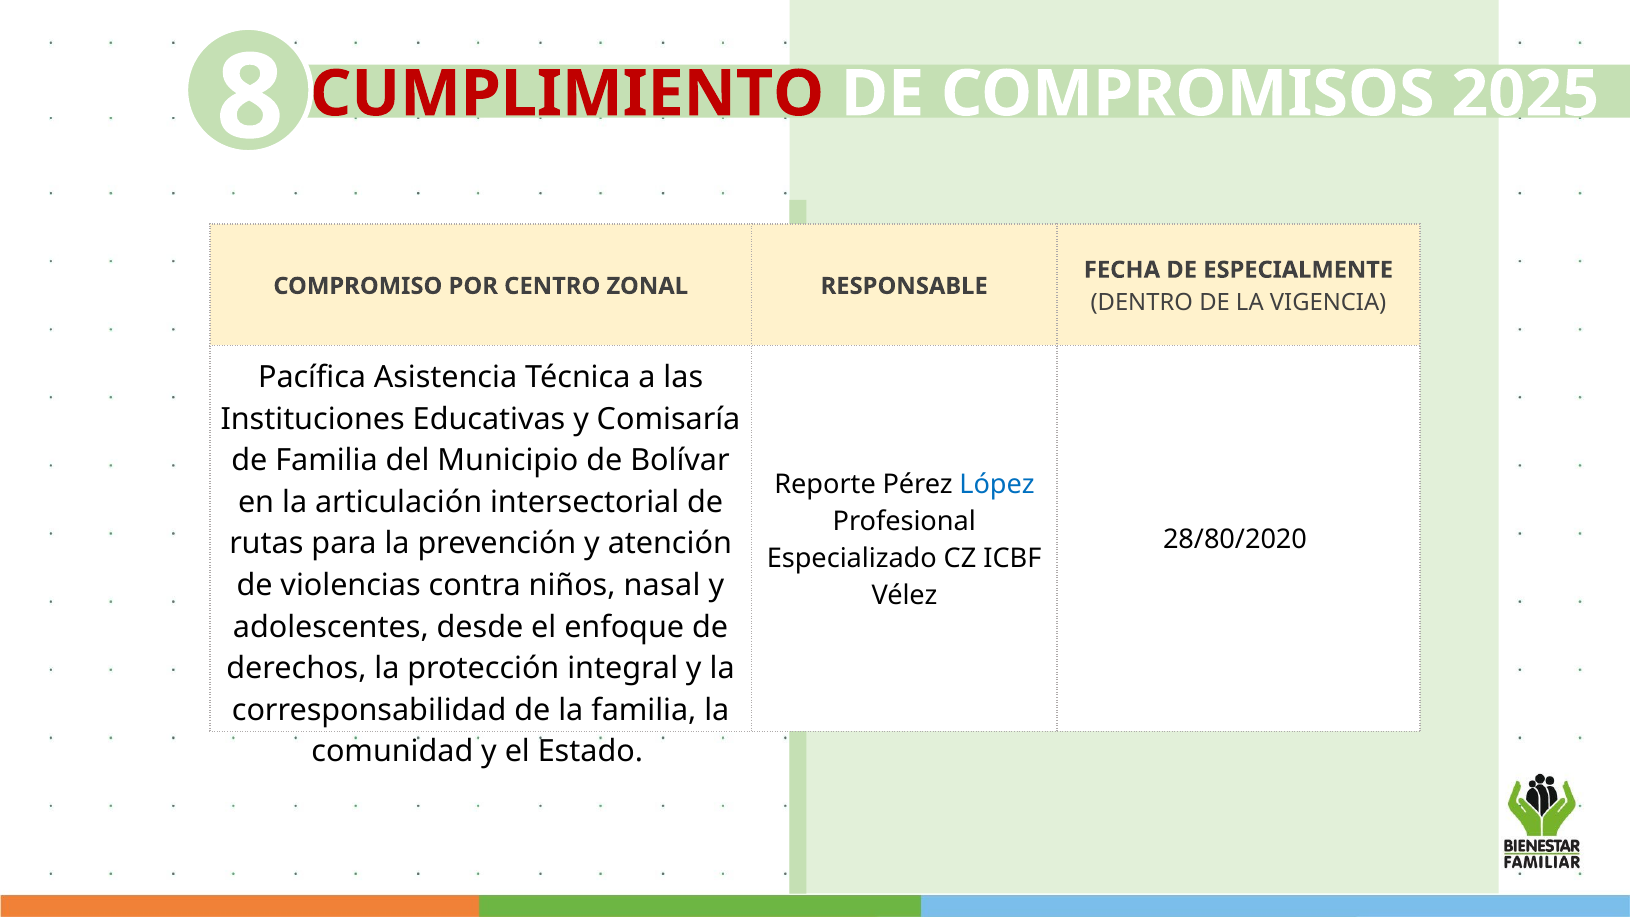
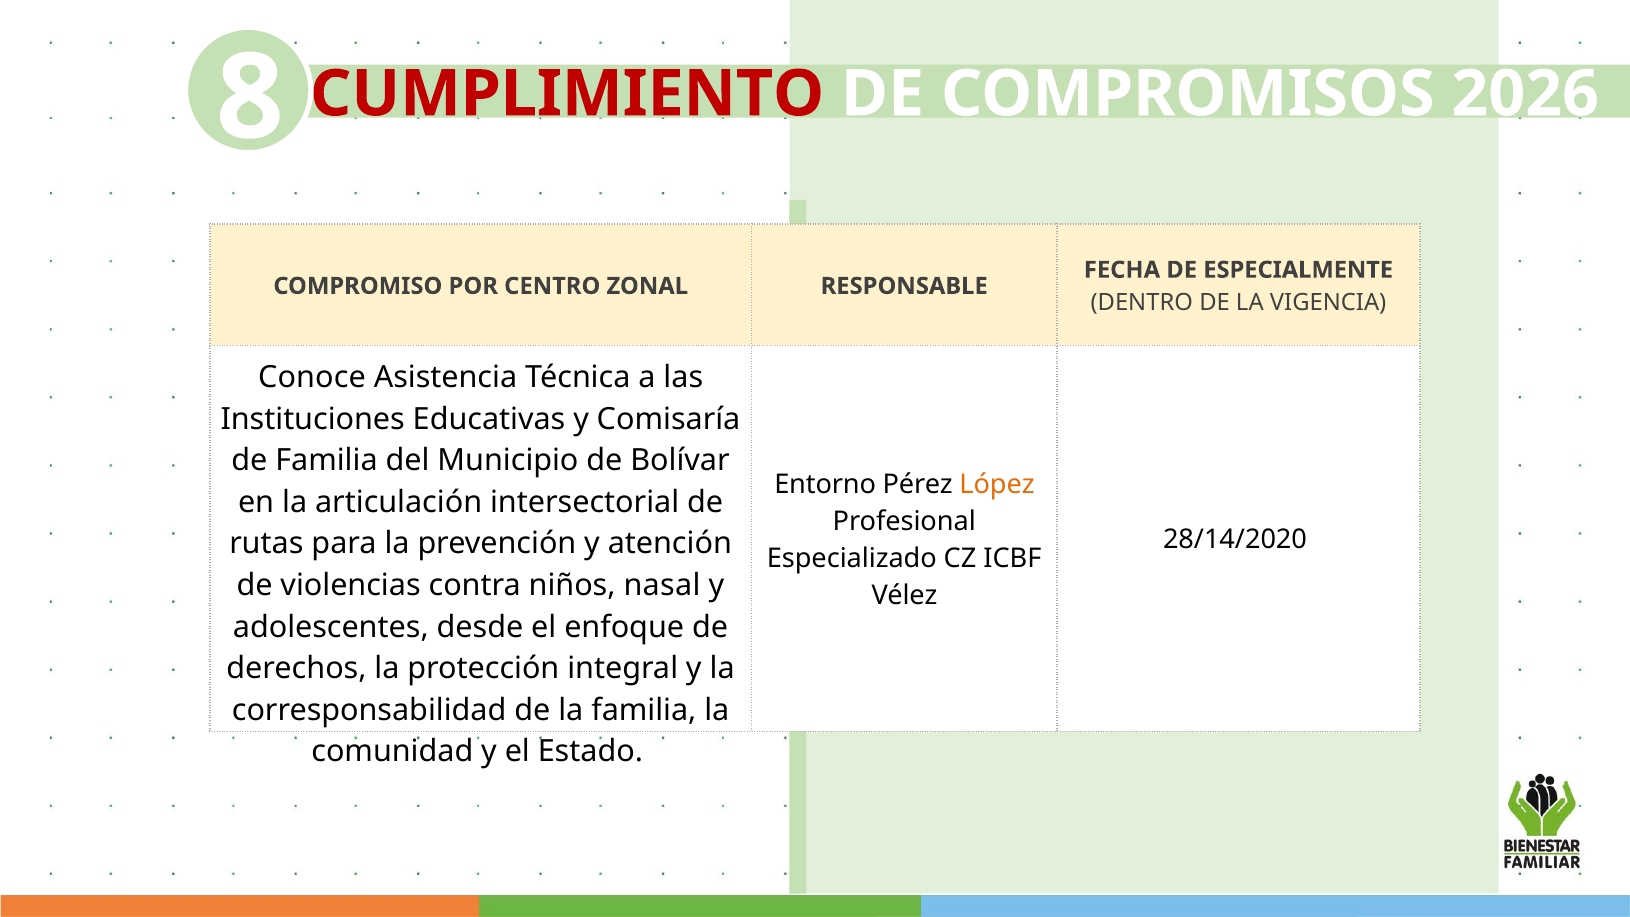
2025: 2025 -> 2026
Pacífica: Pacífica -> Conoce
Reporte: Reporte -> Entorno
López colour: blue -> orange
28/80/2020: 28/80/2020 -> 28/14/2020
